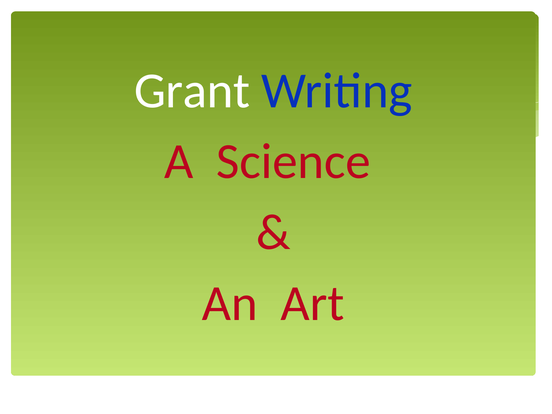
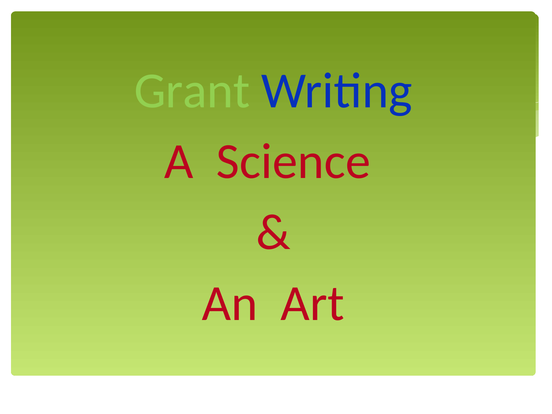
Grant at (192, 91) colour: white -> light green
